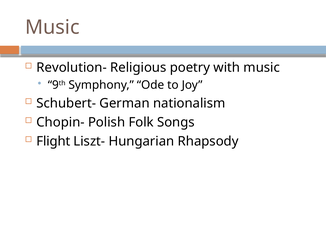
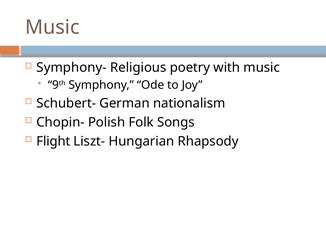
Revolution-: Revolution- -> Symphony-
